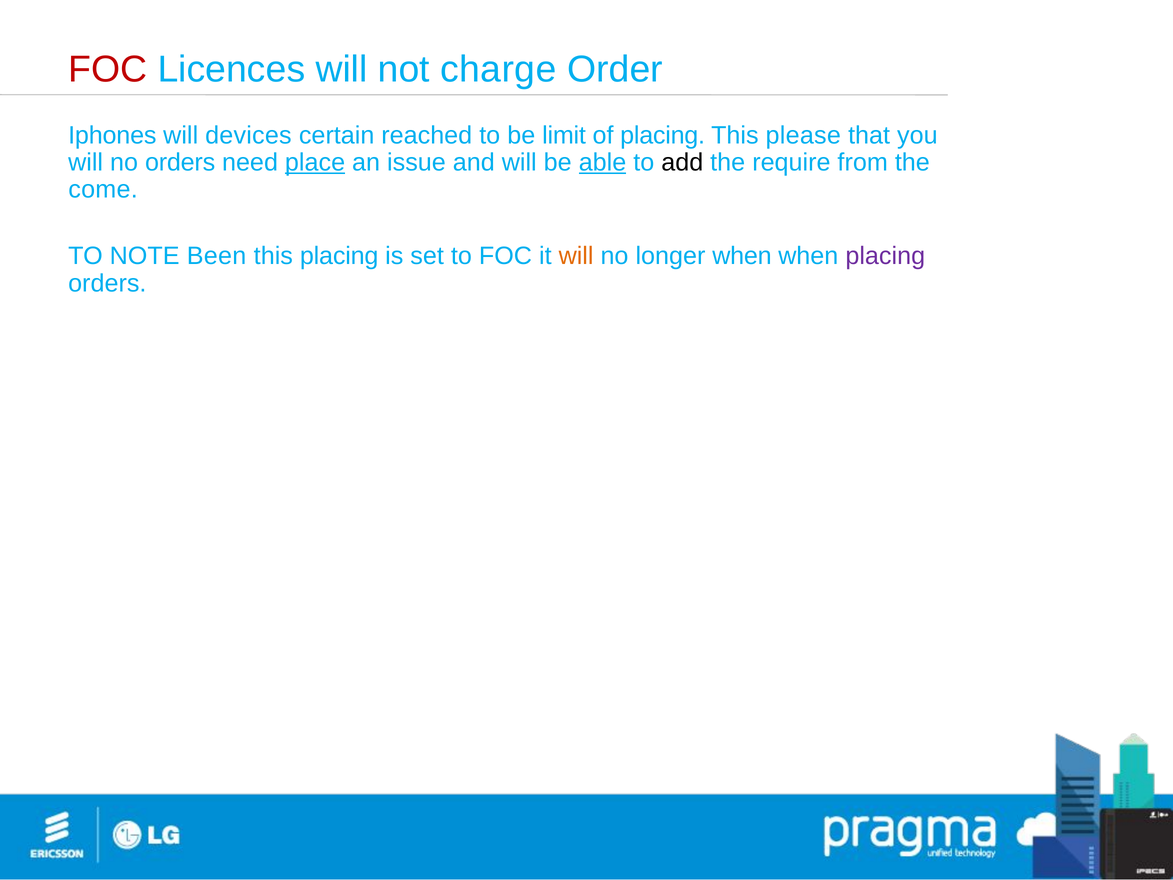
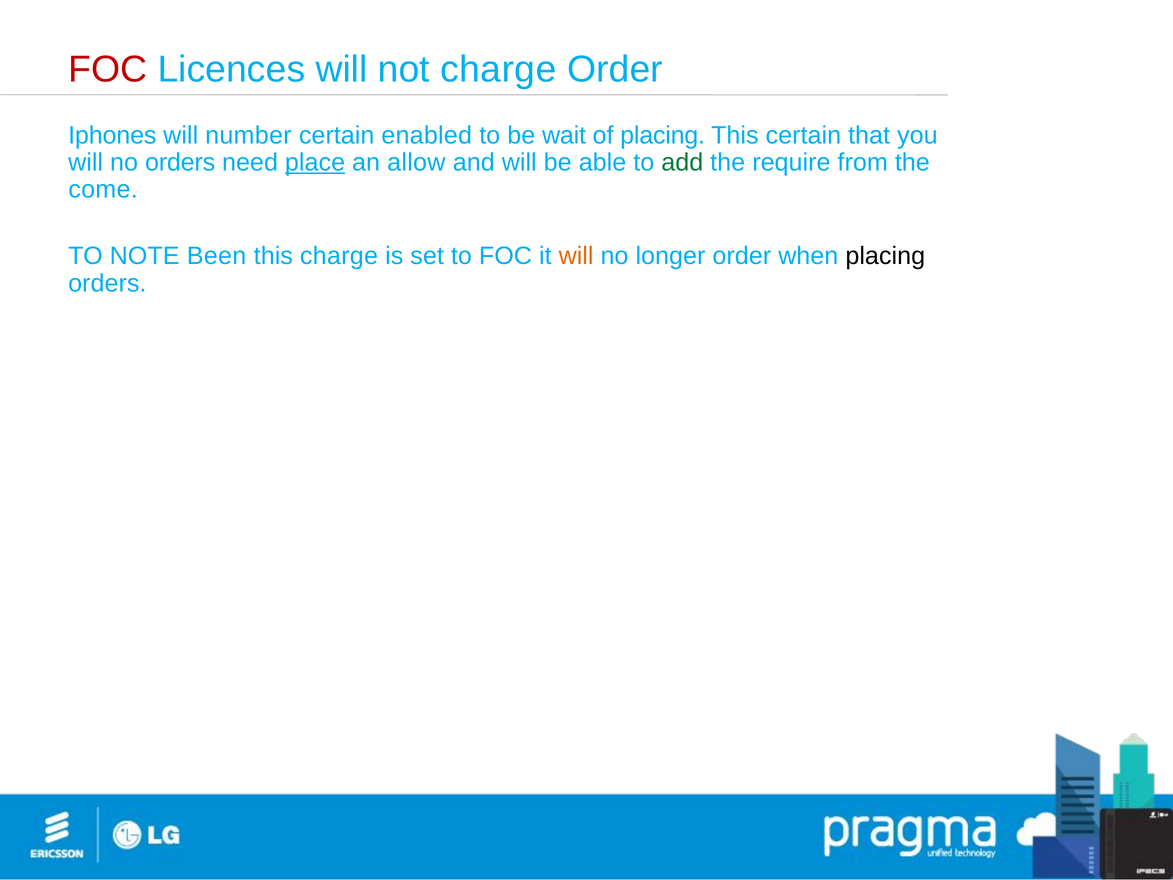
devices: devices -> number
reached: reached -> enabled
limit: limit -> wait
This please: please -> certain
issue: issue -> allow
able underline: present -> none
add colour: black -> green
this placing: placing -> charge
longer when: when -> order
placing at (885, 256) colour: purple -> black
